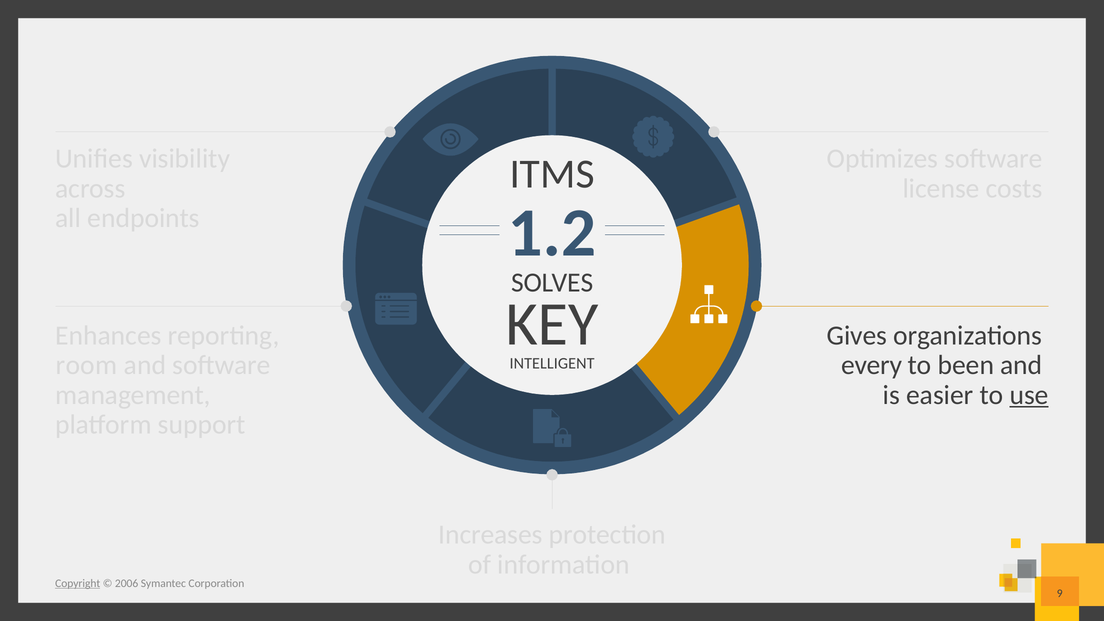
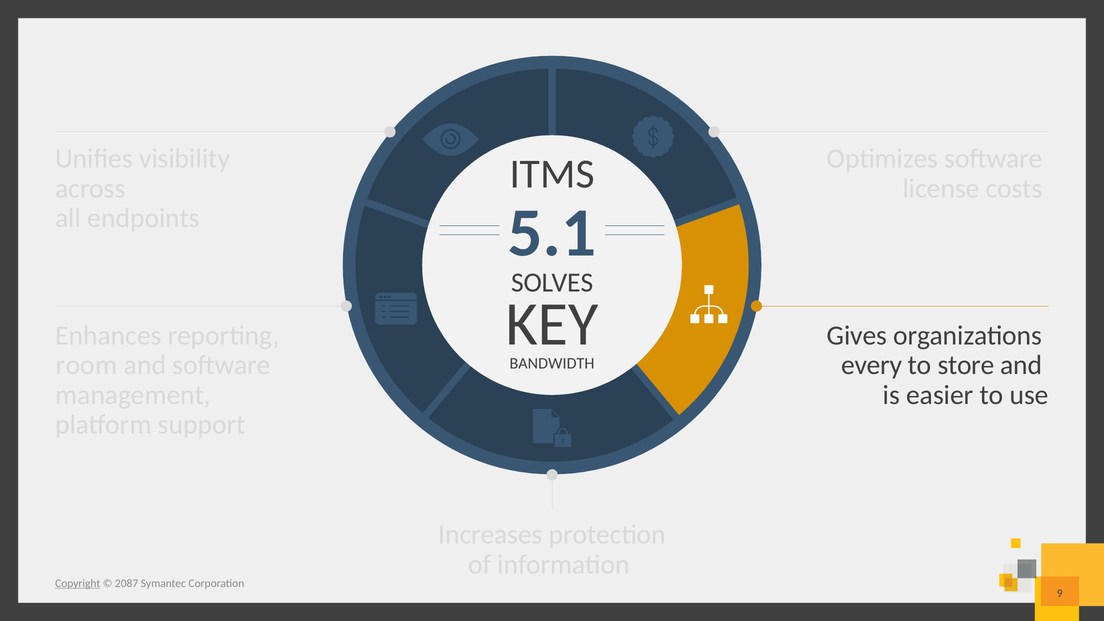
1.2: 1.2 -> 5.1
been: been -> store
INTELLIGENT: INTELLIGENT -> BANDWIDTH
use underline: present -> none
2006: 2006 -> 2087
